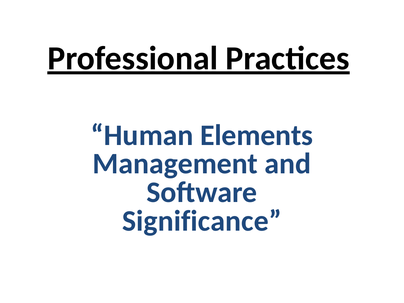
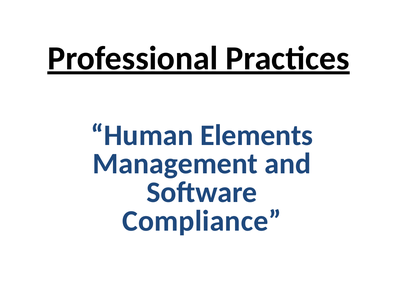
Significance: Significance -> Compliance
